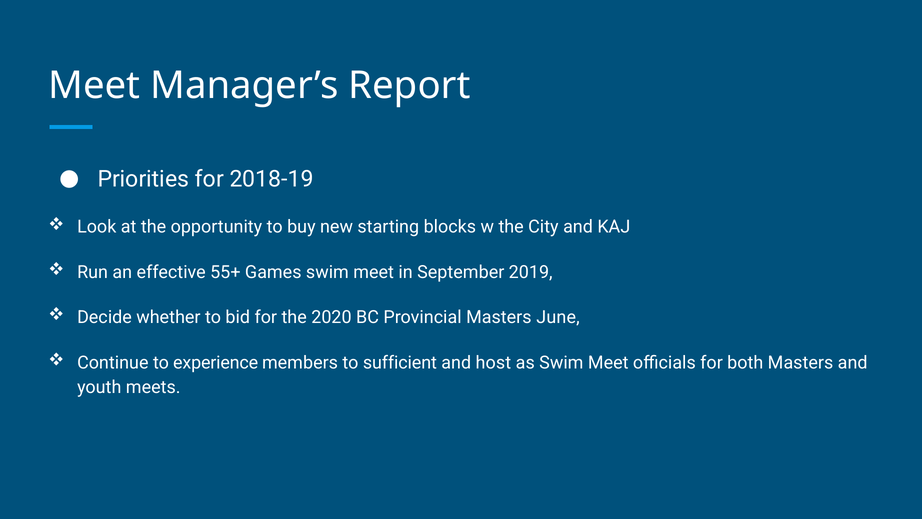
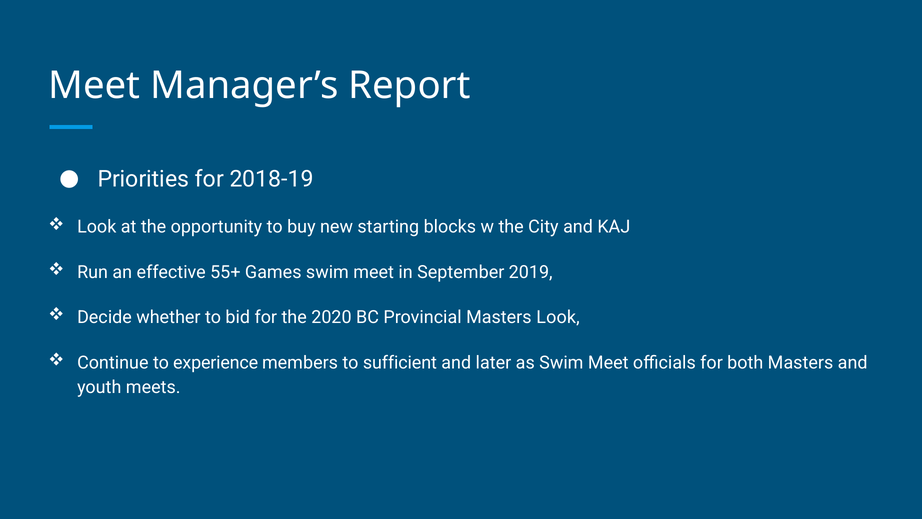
Masters June: June -> Look
host: host -> later
